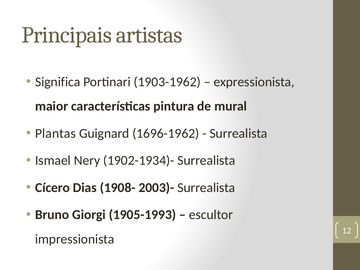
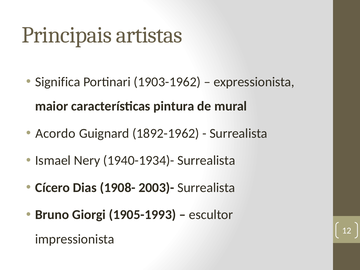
Plantas: Plantas -> Acordo
1696-1962: 1696-1962 -> 1892-1962
1902-1934)-: 1902-1934)- -> 1940-1934)-
